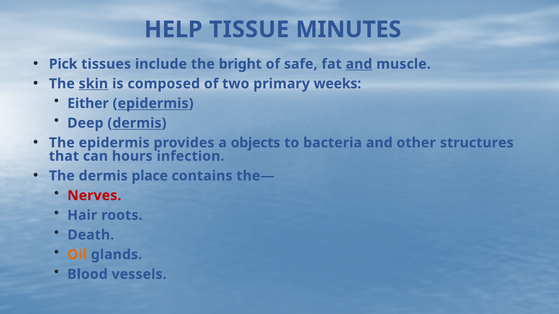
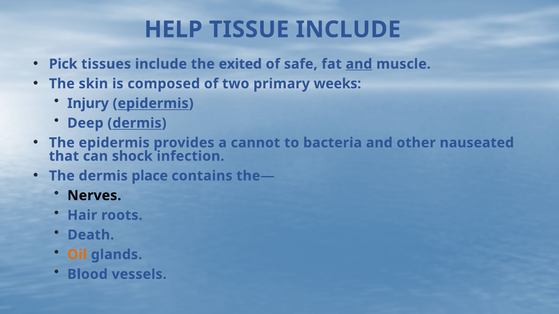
TISSUE MINUTES: MINUTES -> INCLUDE
bright: bright -> exited
skin underline: present -> none
Either: Either -> Injury
objects: objects -> cannot
structures: structures -> nauseated
hours: hours -> shock
Nerves colour: red -> black
